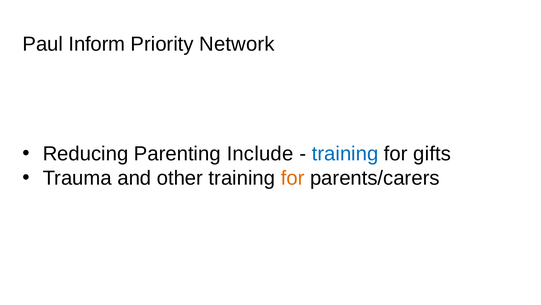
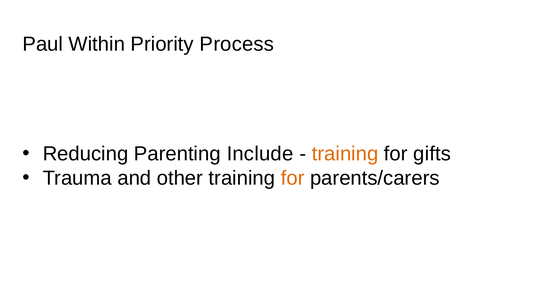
Inform: Inform -> Within
Network: Network -> Process
training at (345, 153) colour: blue -> orange
